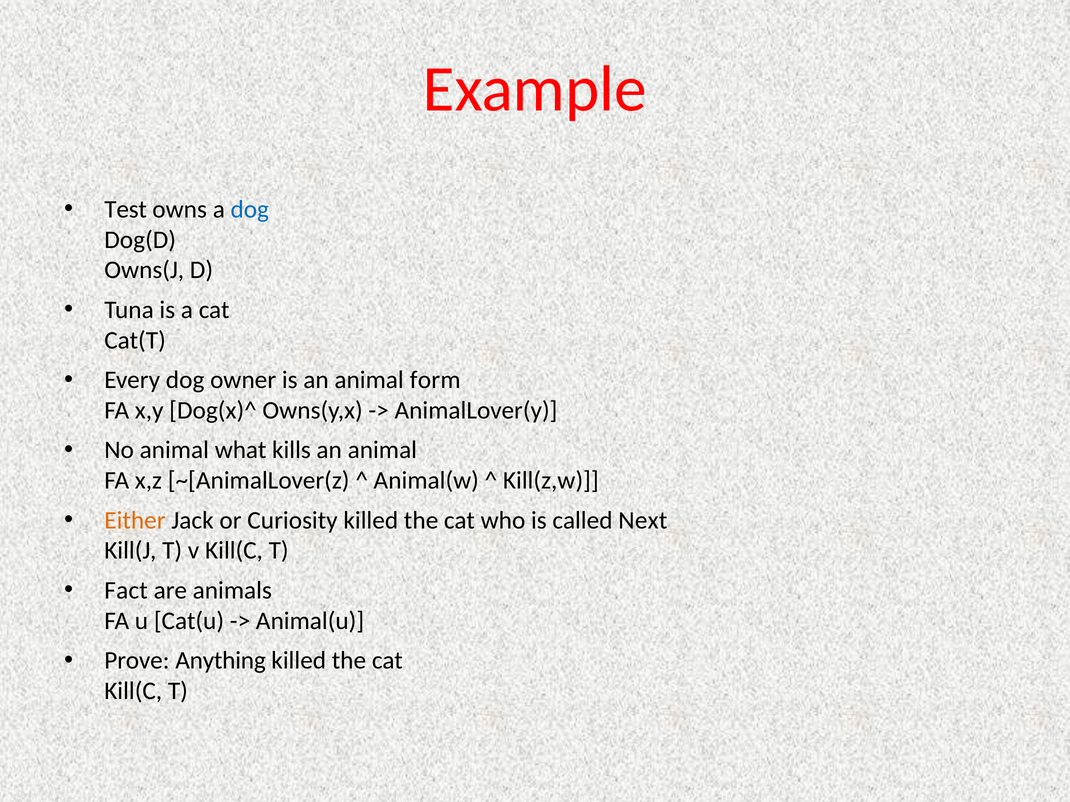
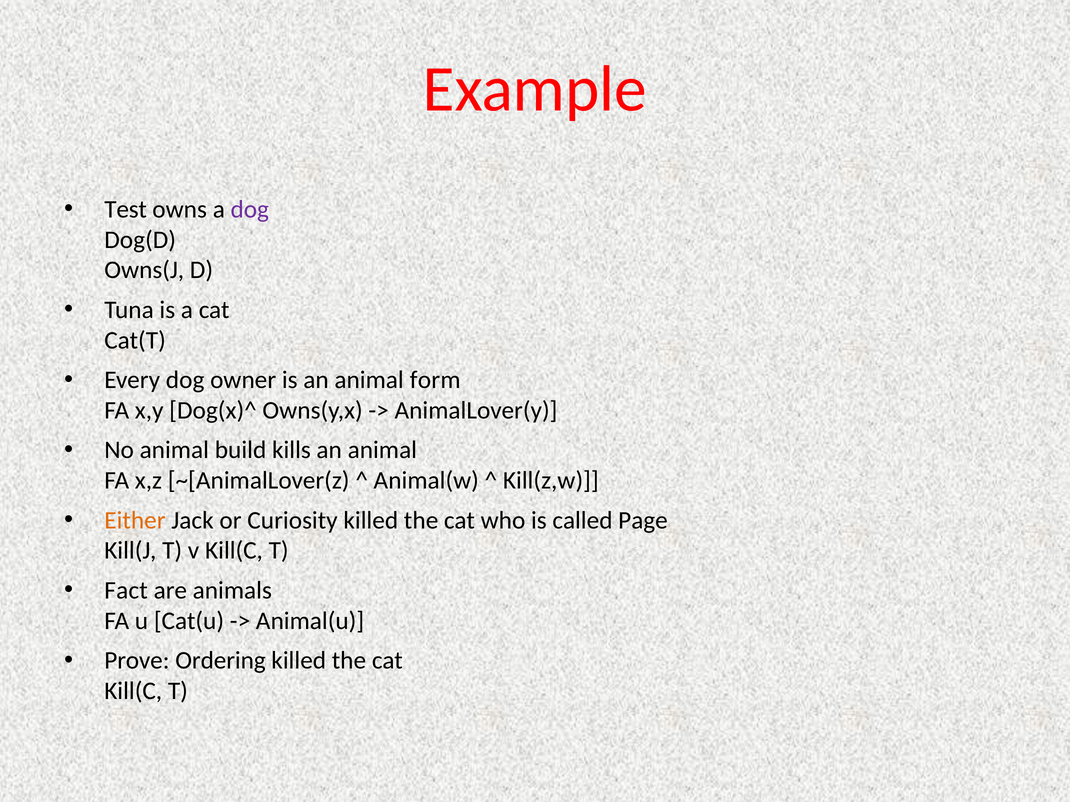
dog at (250, 210) colour: blue -> purple
what: what -> build
Next: Next -> Page
Anything: Anything -> Ordering
